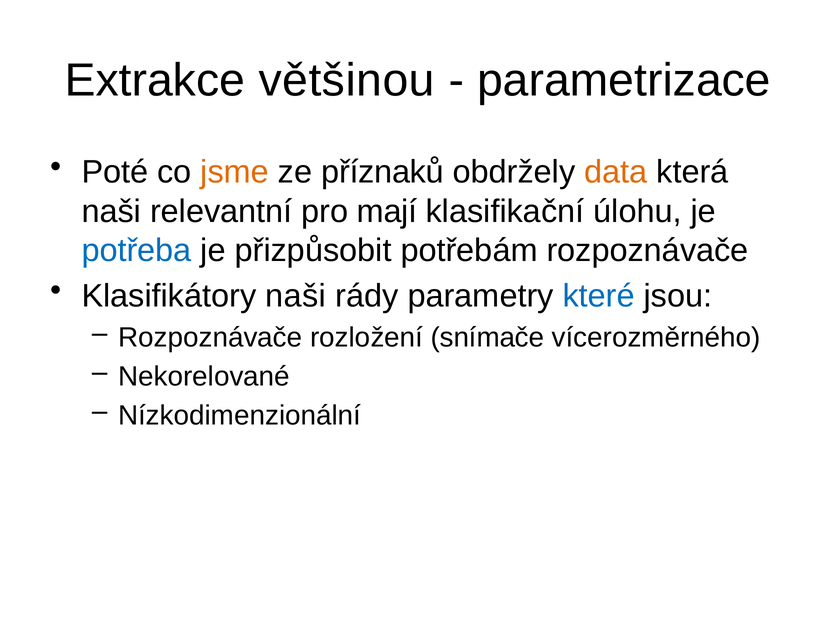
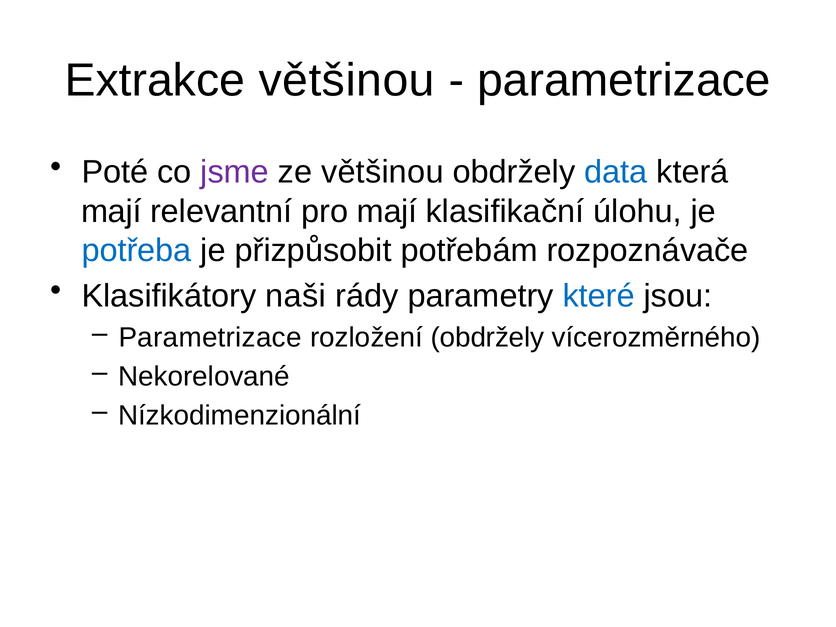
jsme colour: orange -> purple
ze příznaků: příznaků -> většinou
data colour: orange -> blue
naši at (111, 211): naši -> mají
Rozpoznávače at (210, 337): Rozpoznávače -> Parametrizace
rozložení snímače: snímače -> obdržely
